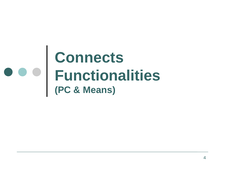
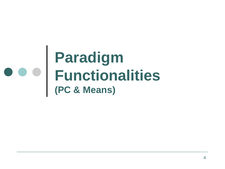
Connects: Connects -> Paradigm
